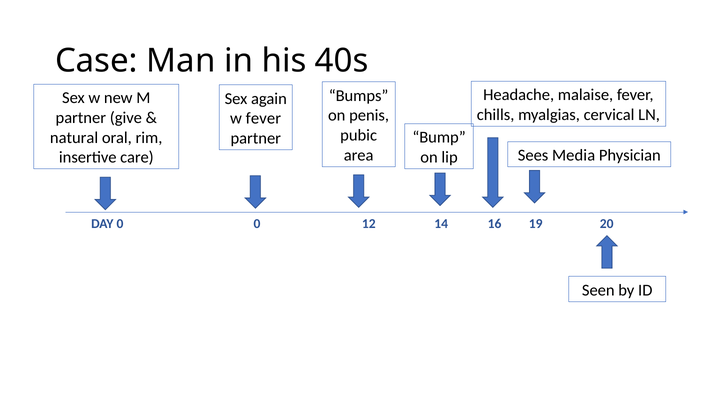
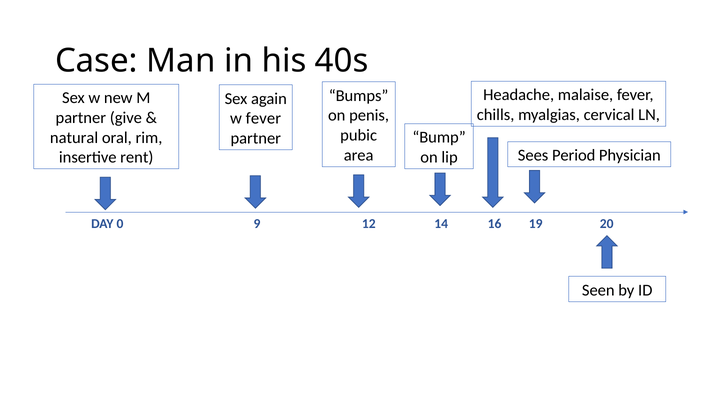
Media: Media -> Period
care: care -> rent
0 0: 0 -> 9
